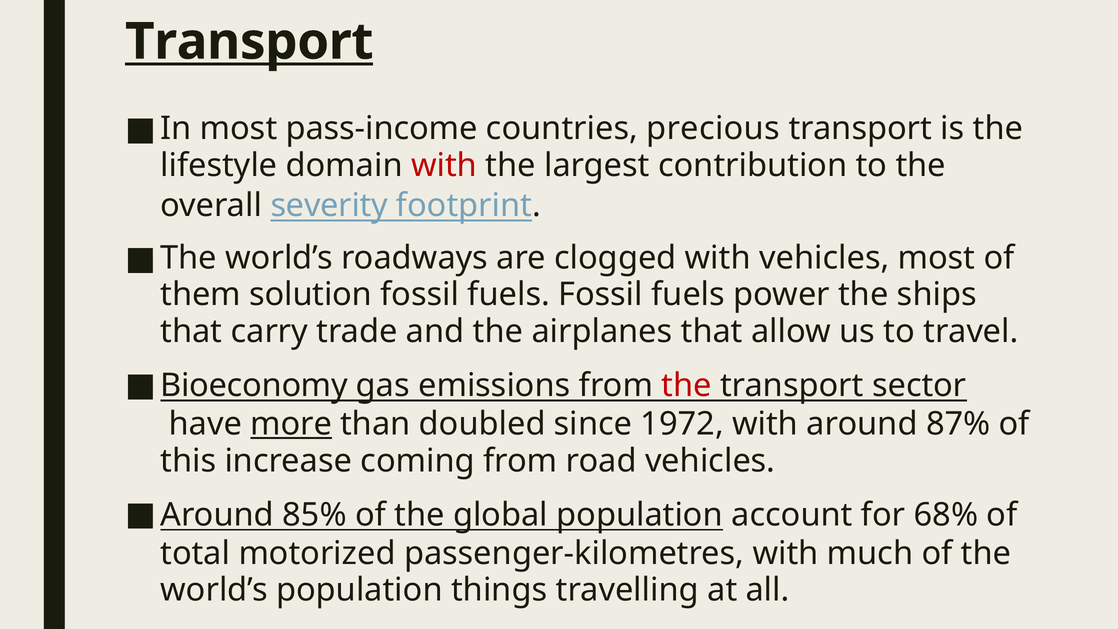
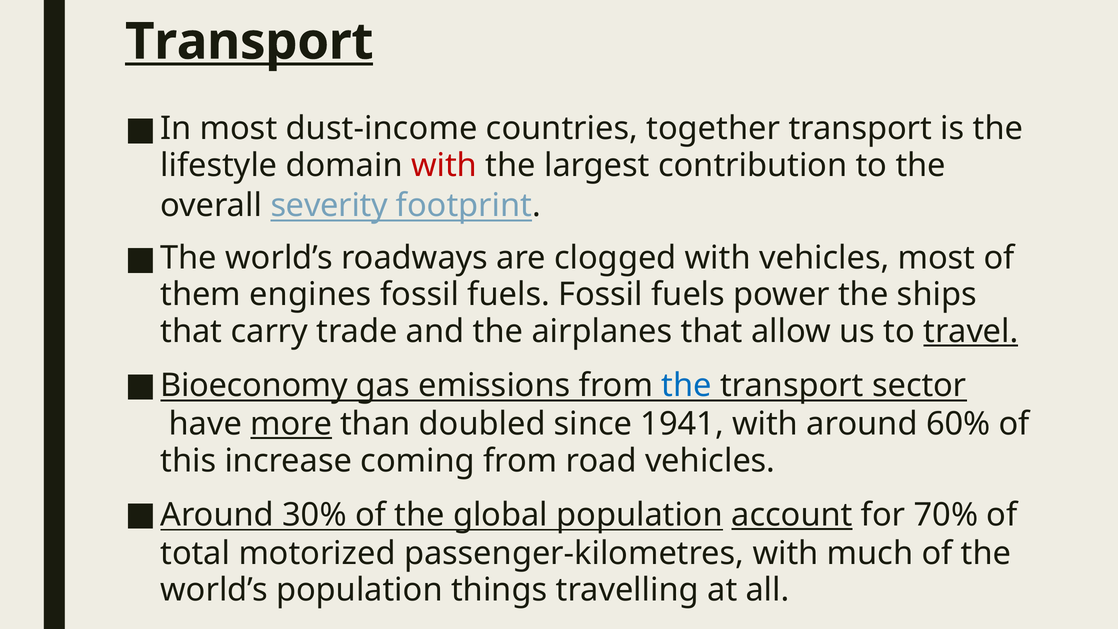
pass-income: pass-income -> dust-income
precious: precious -> together
solution: solution -> engines
travel underline: none -> present
the at (687, 385) colour: red -> blue
1972: 1972 -> 1941
87%: 87% -> 60%
85%: 85% -> 30%
account underline: none -> present
68%: 68% -> 70%
